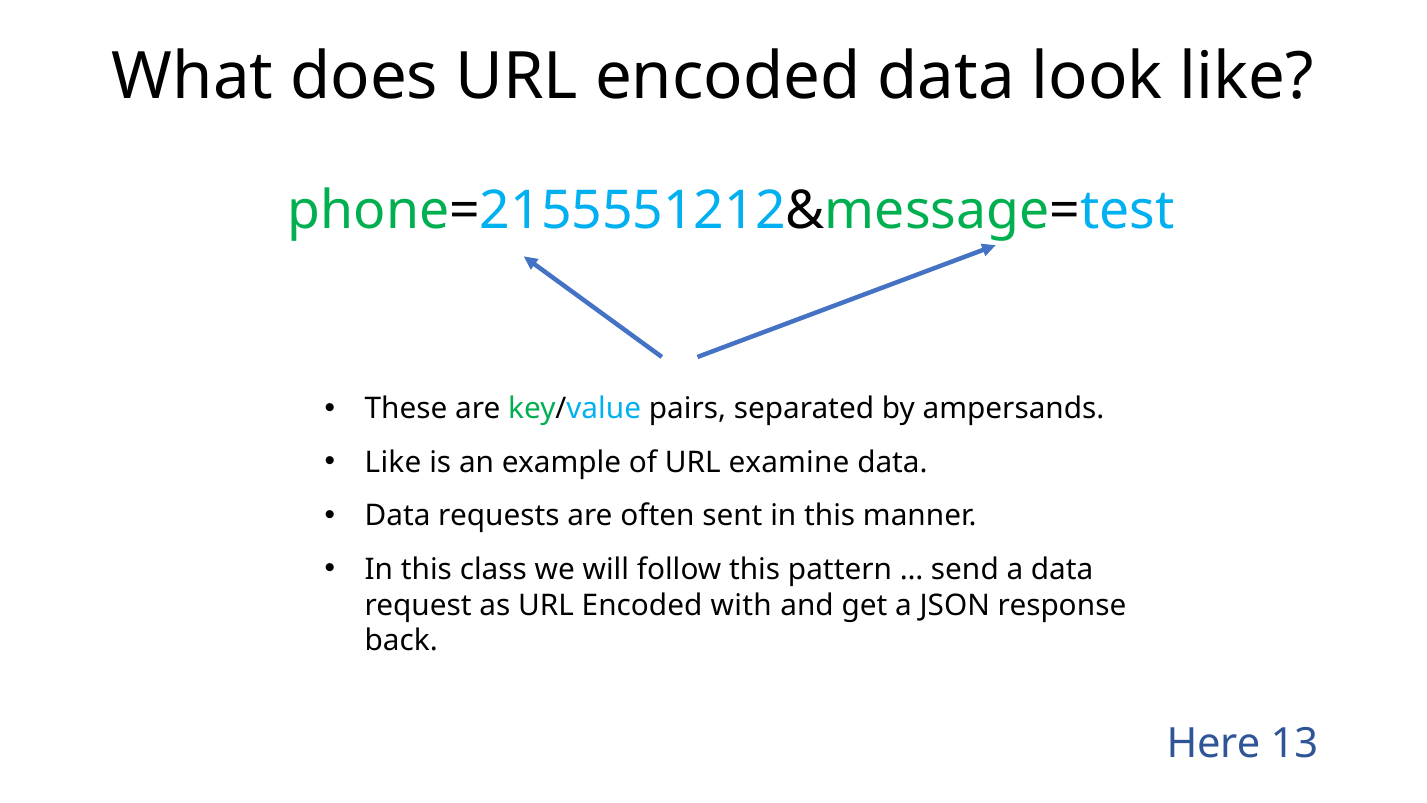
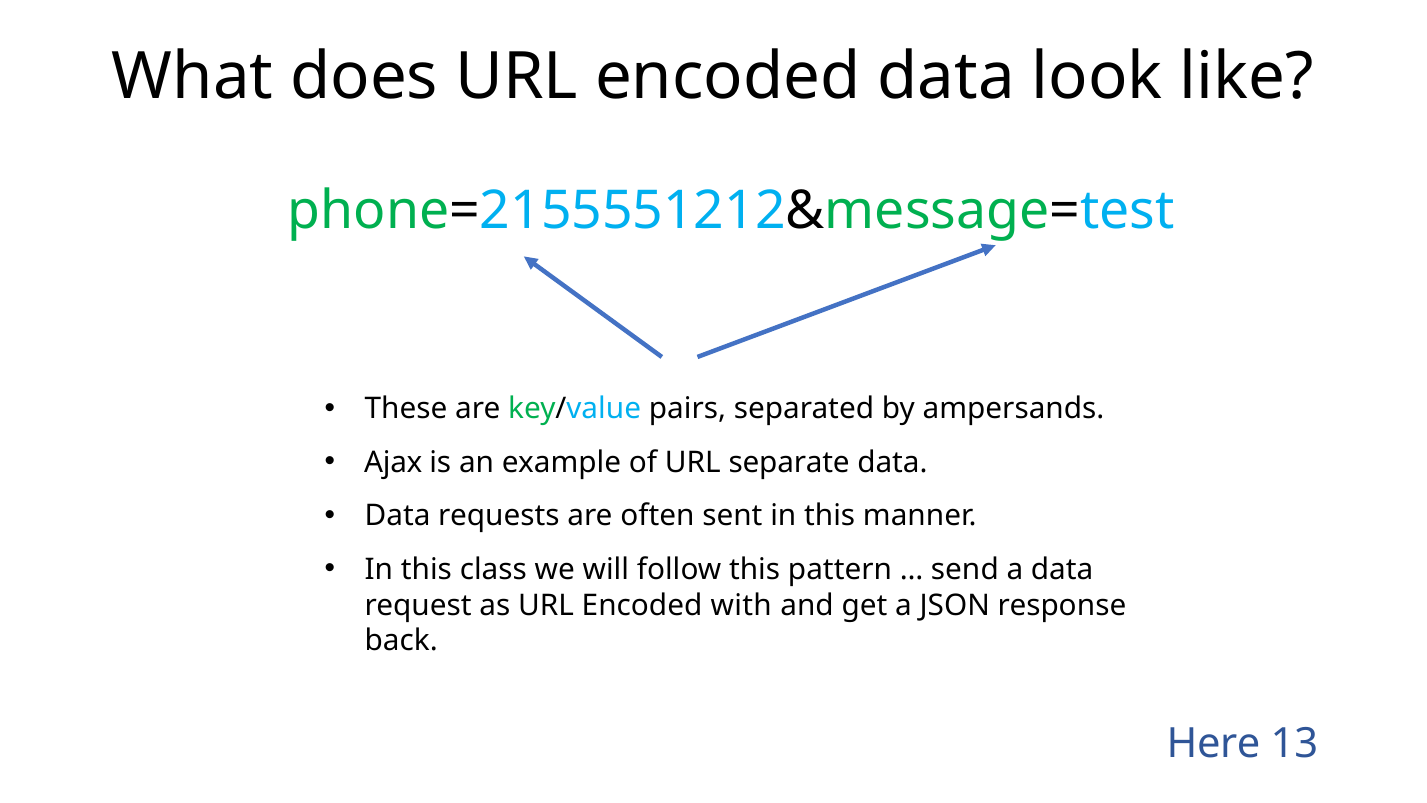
Like at (393, 462): Like -> Ajax
examine: examine -> separate
